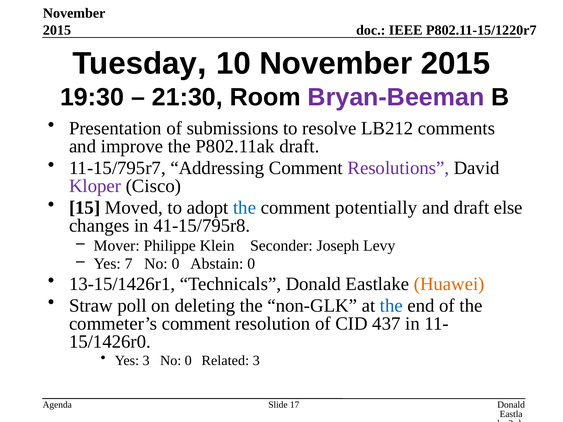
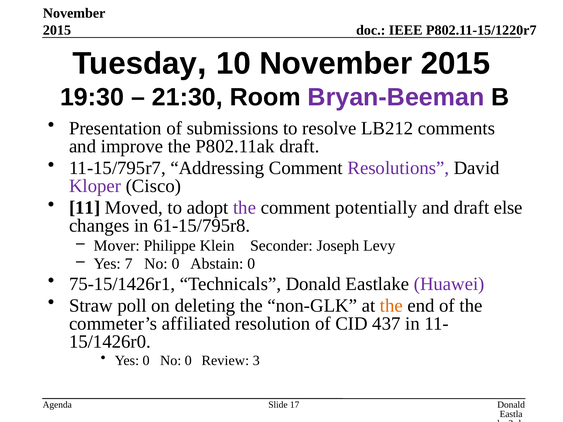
15: 15 -> 11
the at (245, 208) colour: blue -> purple
41-15/795r8: 41-15/795r8 -> 61-15/795r8
13-15/1426r1: 13-15/1426r1 -> 75-15/1426r1
Huawei colour: orange -> purple
the at (391, 306) colour: blue -> orange
commeter’s comment: comment -> affiliated
Yes 3: 3 -> 0
Related: Related -> Review
